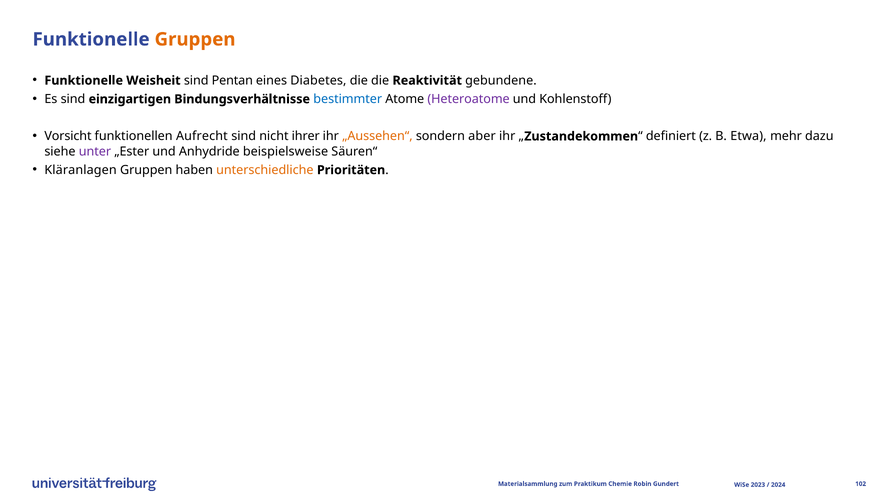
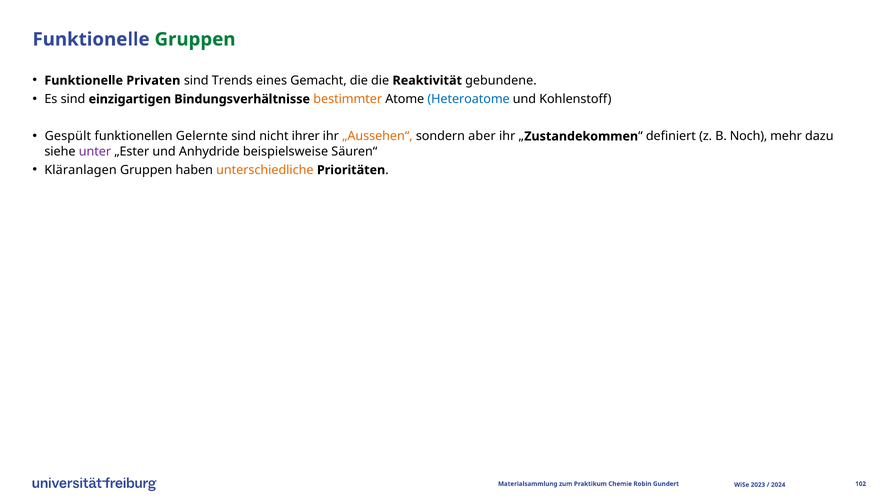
Gruppen at (195, 39) colour: orange -> green
Weisheit: Weisheit -> Privaten
Pentan: Pentan -> Trends
Diabetes: Diabetes -> Gemacht
bestimmter colour: blue -> orange
Heteroatome colour: purple -> blue
Vorsicht: Vorsicht -> Gespült
Aufrecht: Aufrecht -> Gelernte
Etwa: Etwa -> Noch
